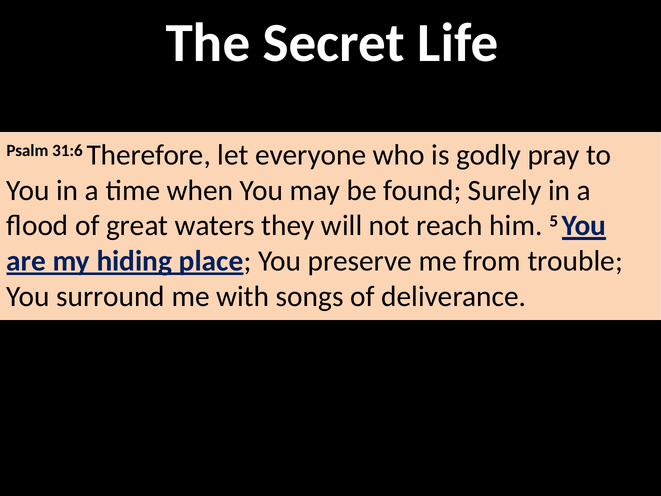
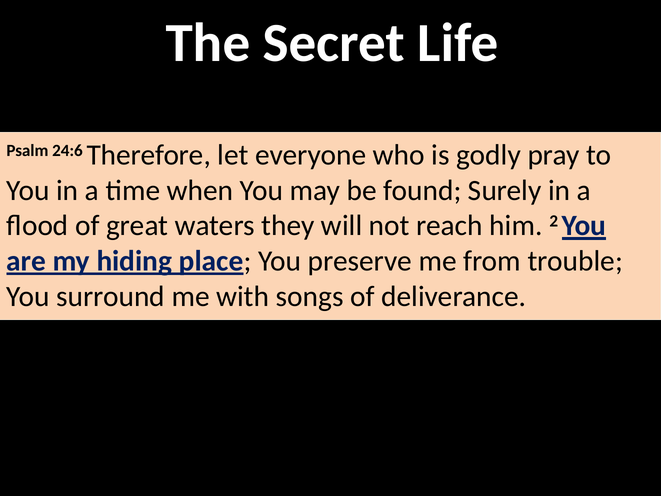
31:6: 31:6 -> 24:6
5: 5 -> 2
